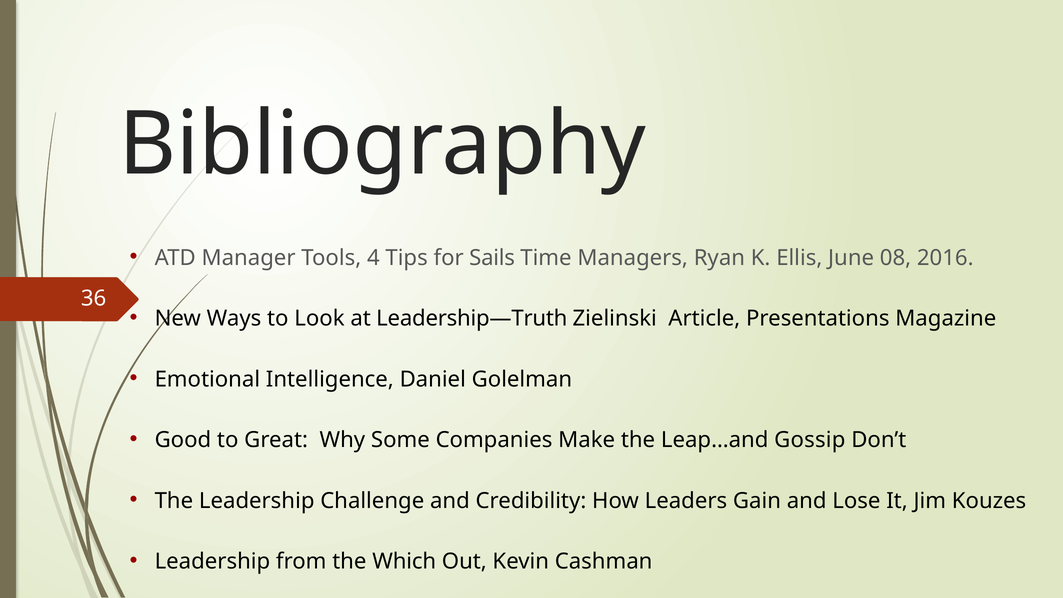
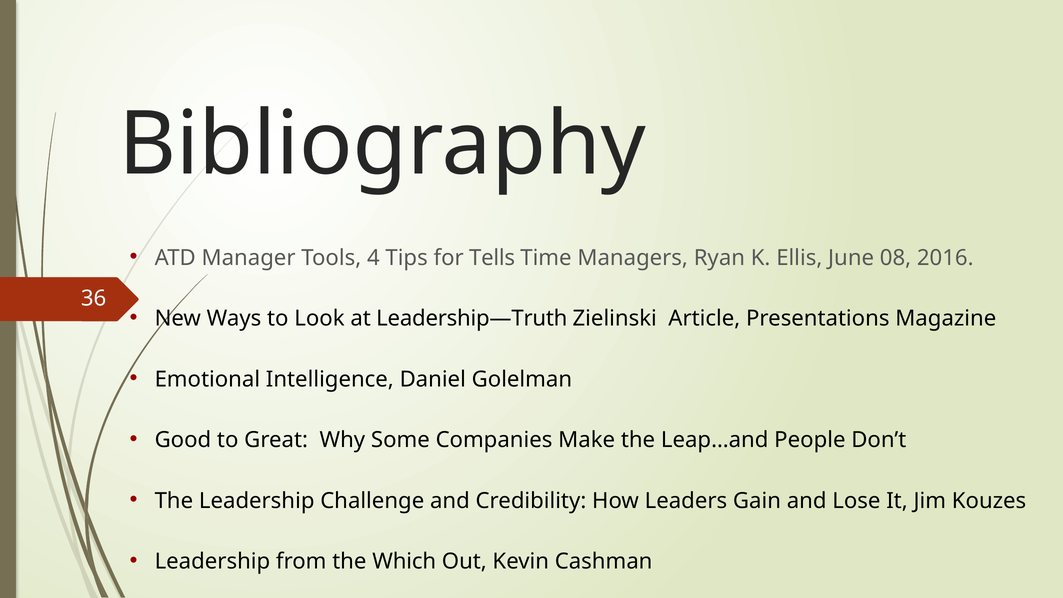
Sails: Sails -> Tells
Gossip: Gossip -> People
